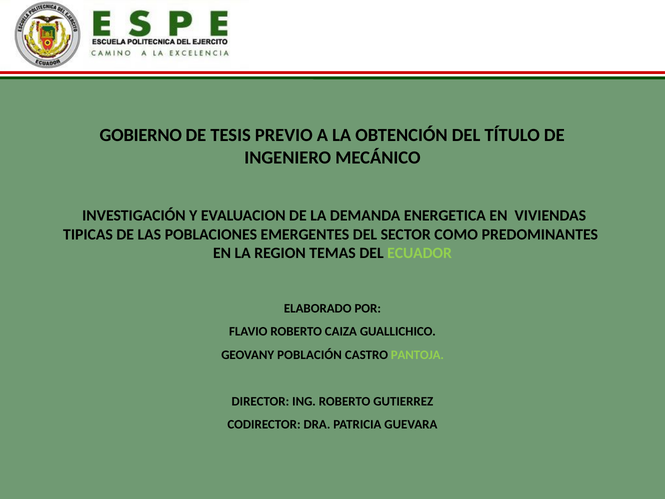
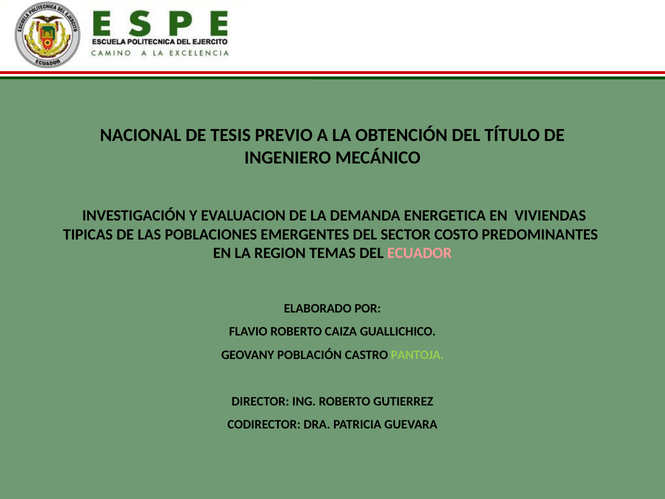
GOBIERNO: GOBIERNO -> NACIONAL
COMO: COMO -> COSTO
ECUADOR colour: light green -> pink
